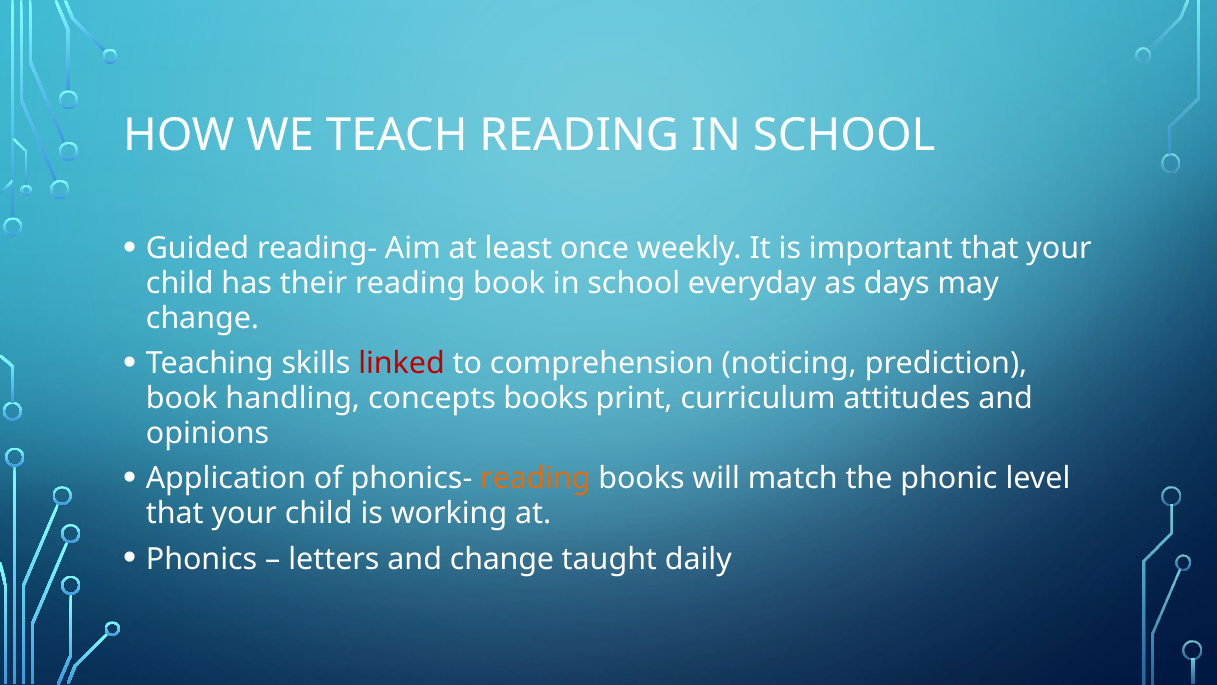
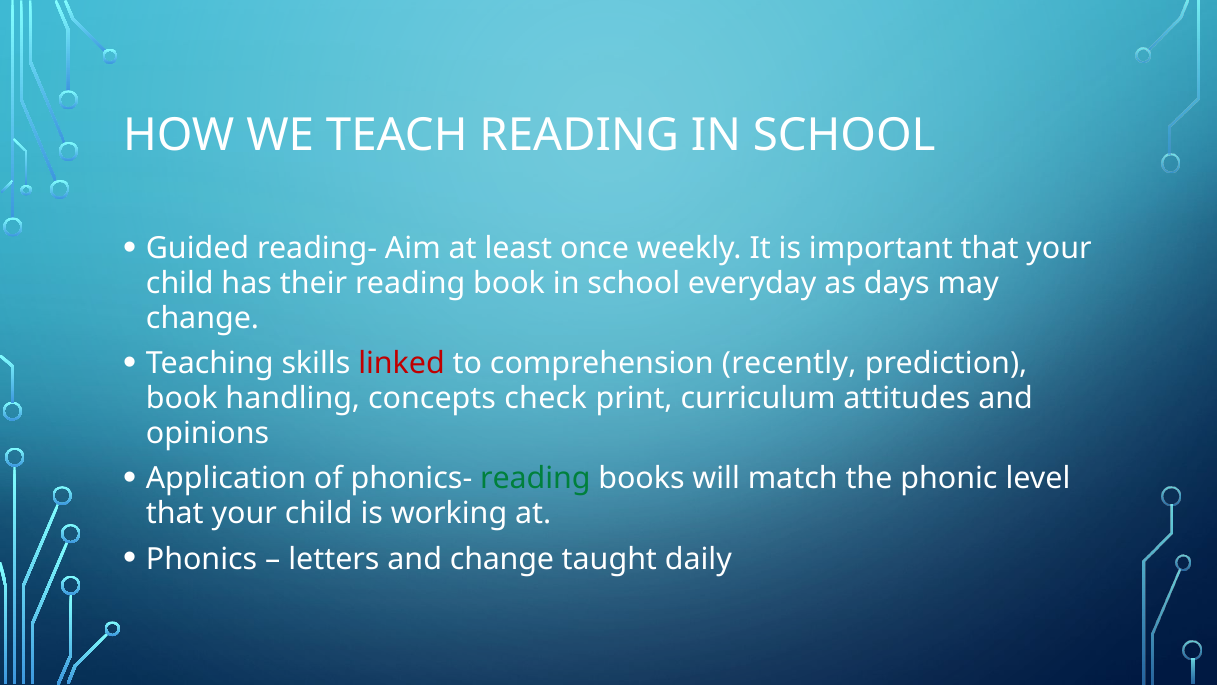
noticing: noticing -> recently
concepts books: books -> check
reading at (535, 479) colour: orange -> green
